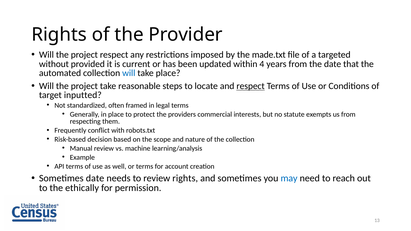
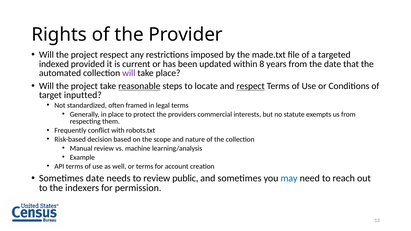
without: without -> indexed
4: 4 -> 8
will at (129, 73) colour: blue -> purple
reasonable underline: none -> present
review rights: rights -> public
ethically: ethically -> indexers
